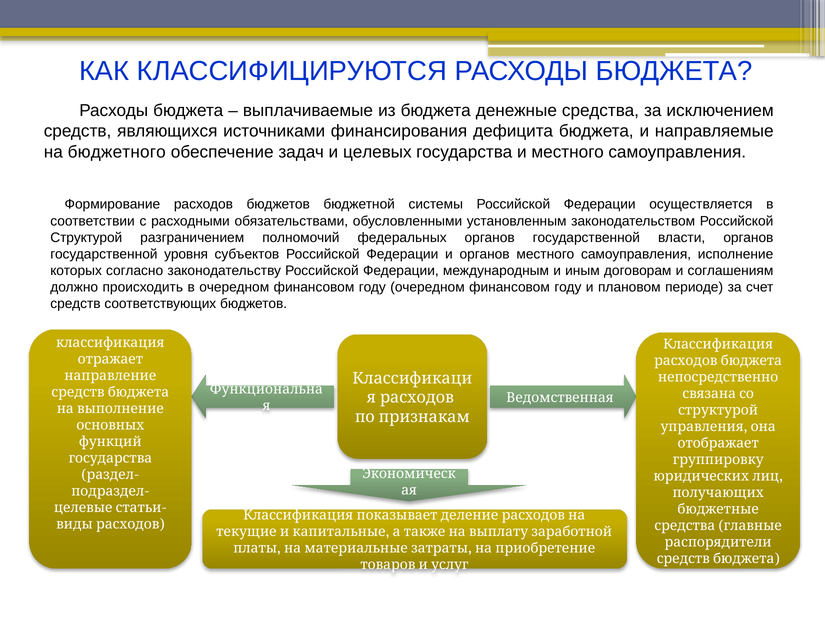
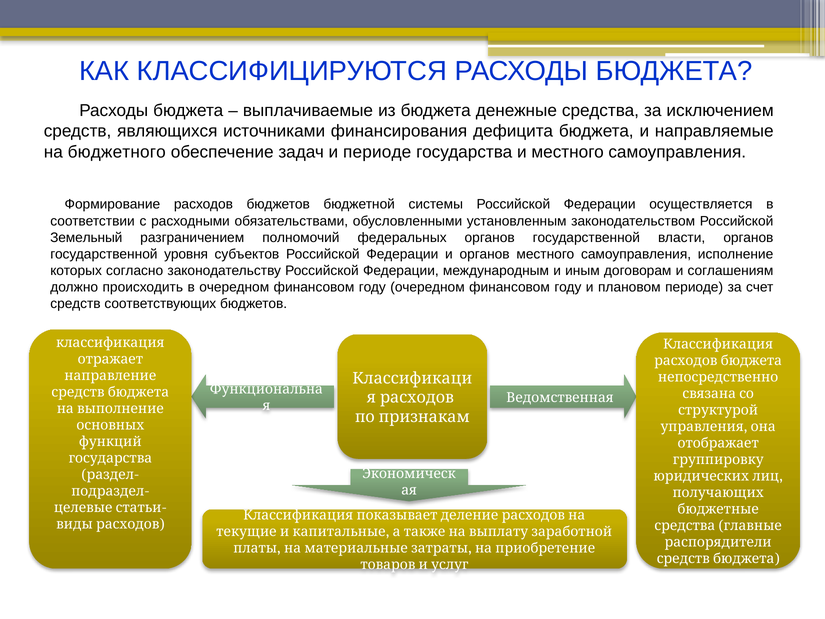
и целевых: целевых -> периоде
Структурой at (86, 237): Структурой -> Земельный
